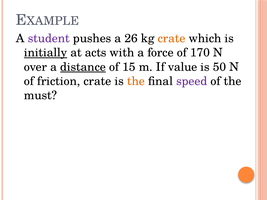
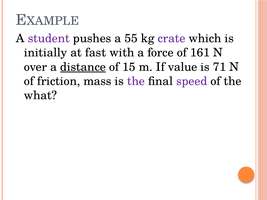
26: 26 -> 55
crate at (172, 38) colour: orange -> purple
initially underline: present -> none
acts: acts -> fast
170: 170 -> 161
50: 50 -> 71
friction crate: crate -> mass
the at (136, 81) colour: orange -> purple
must: must -> what
